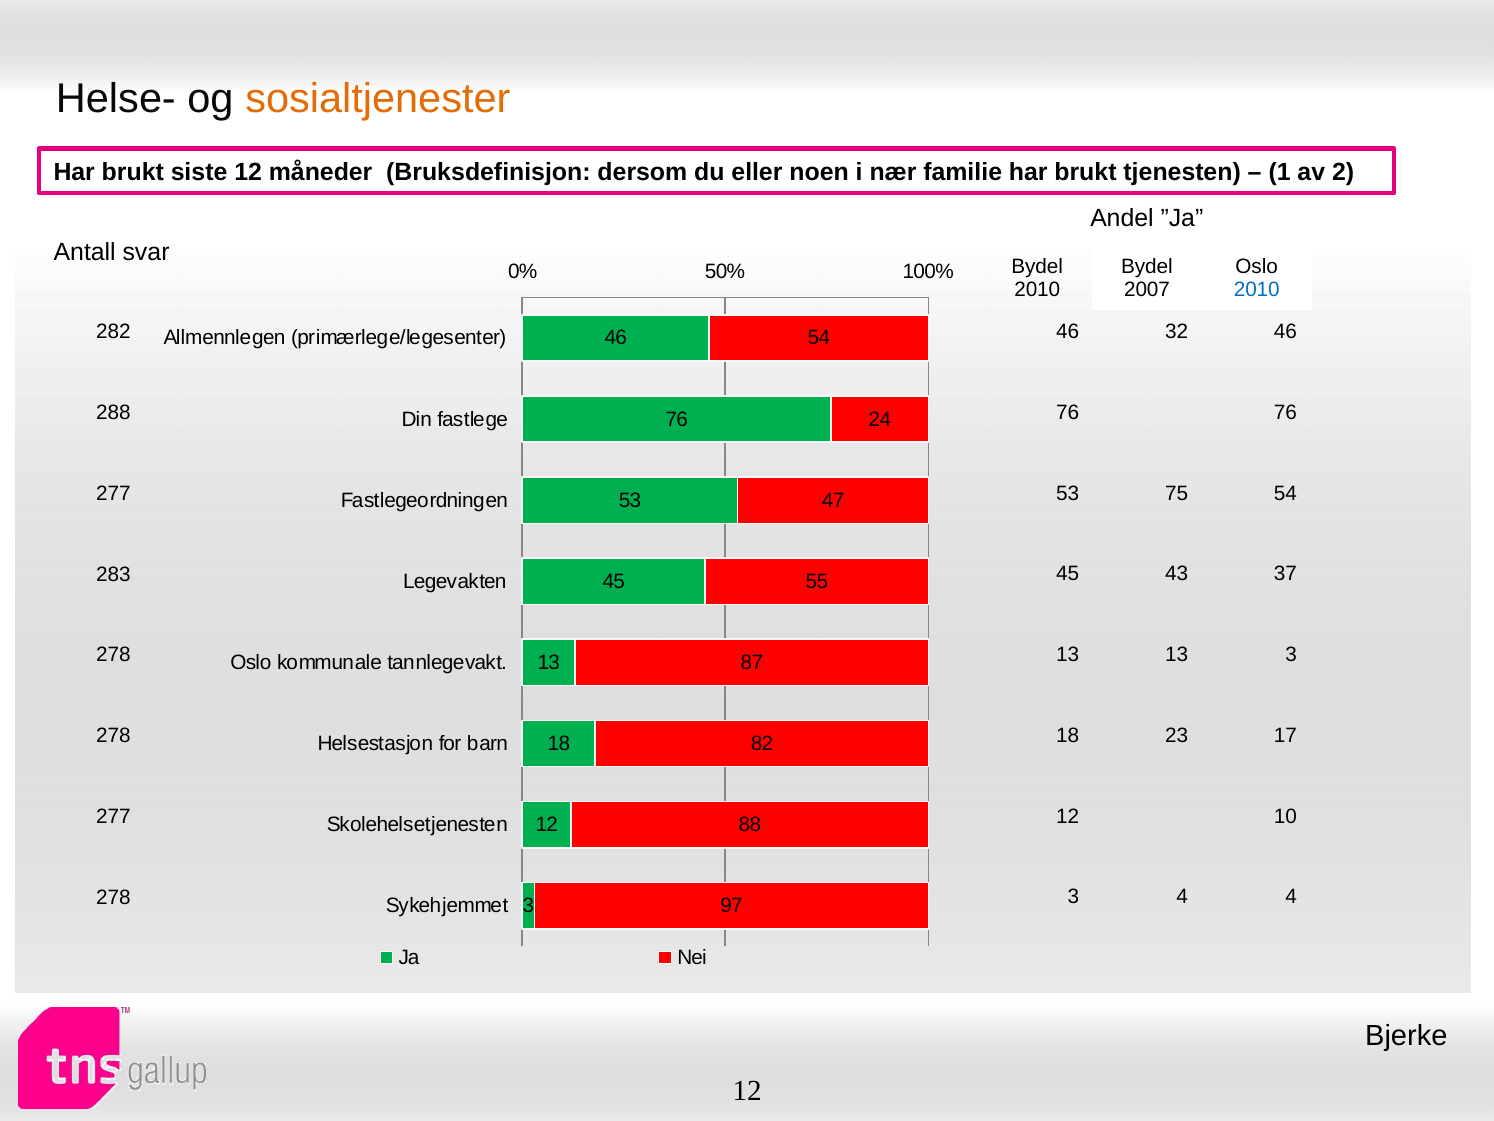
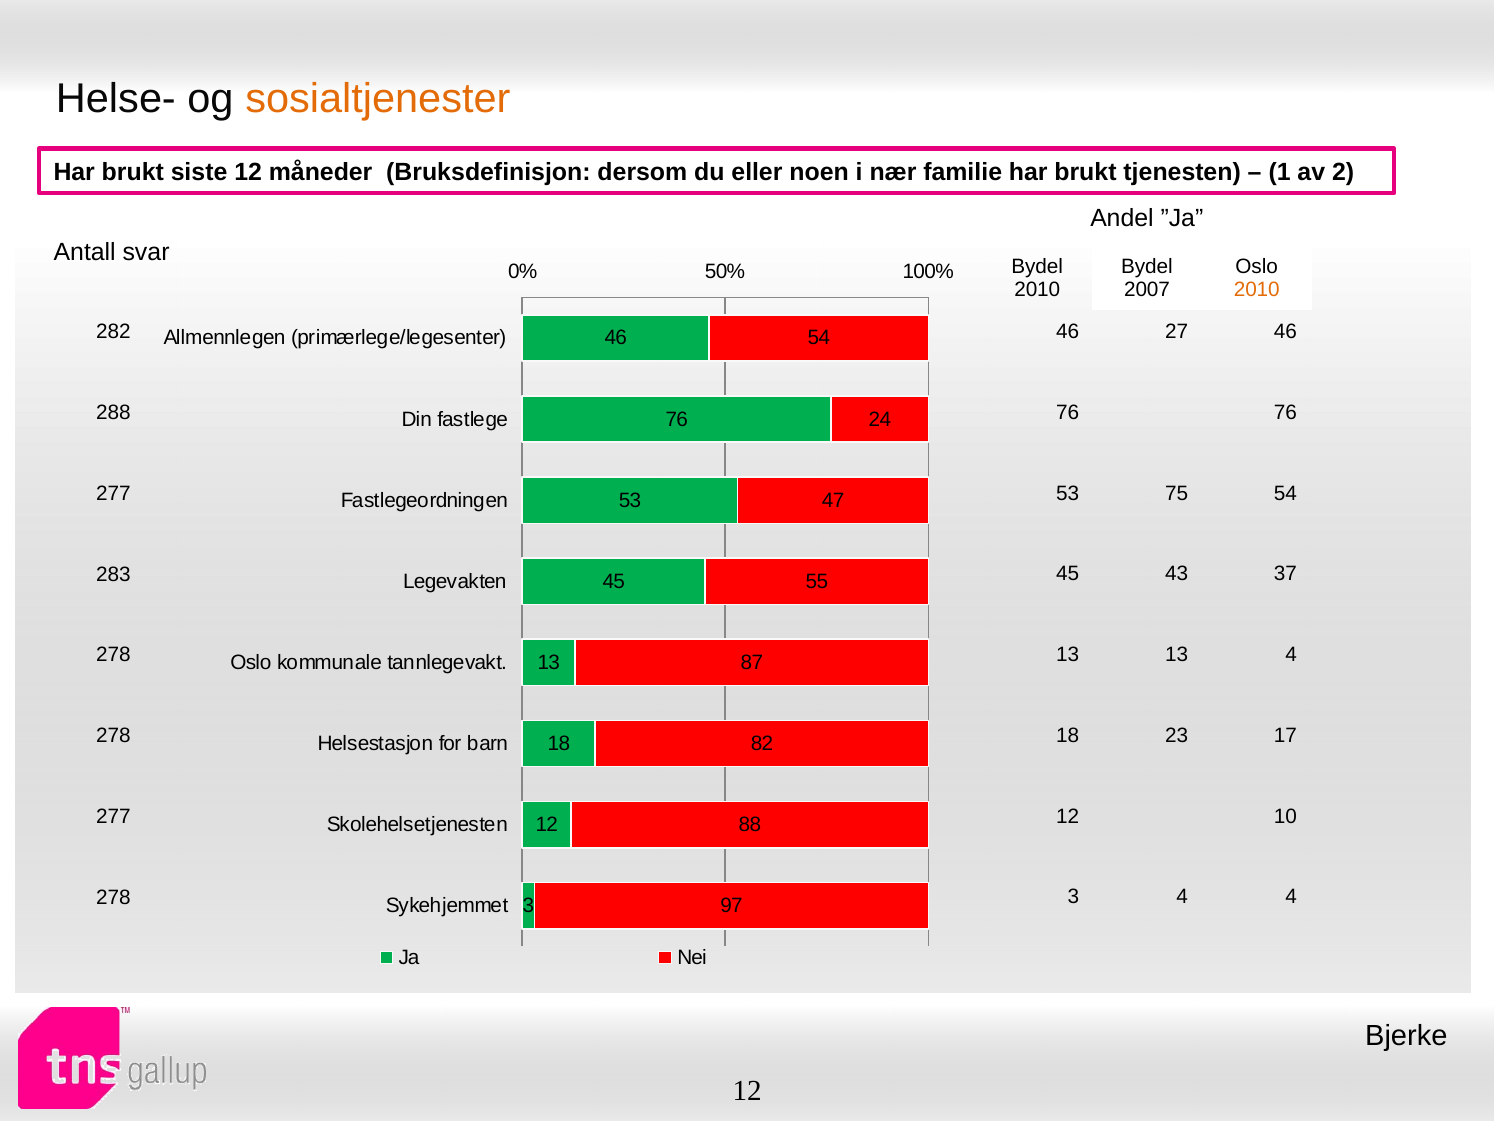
2010 at (1257, 289) colour: blue -> orange
32: 32 -> 27
13 3: 3 -> 4
